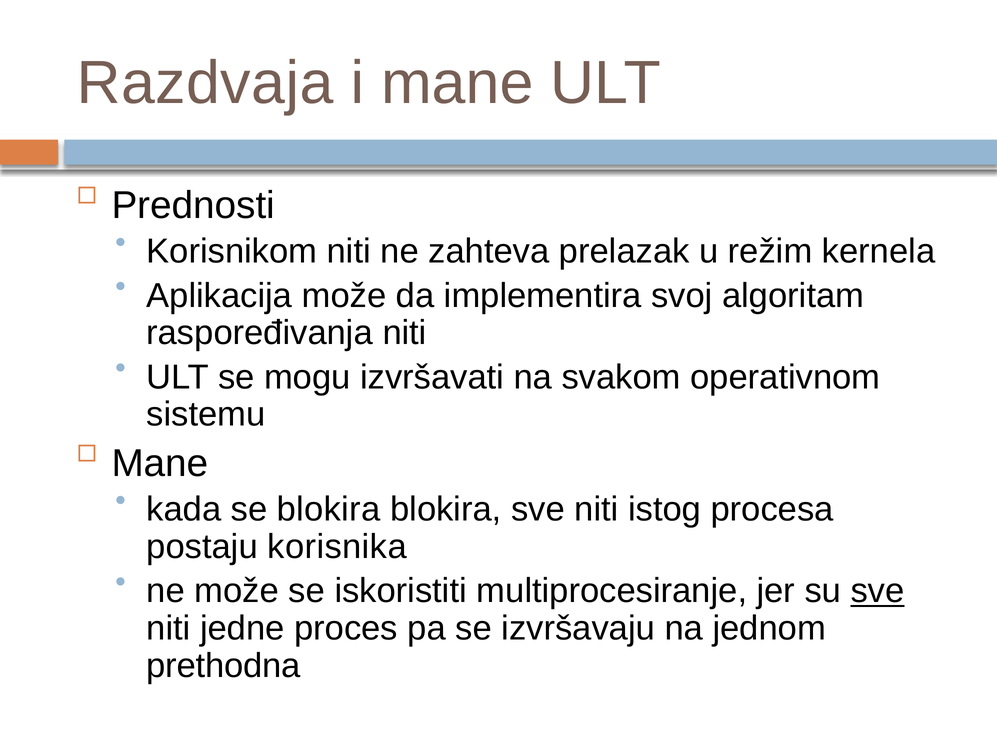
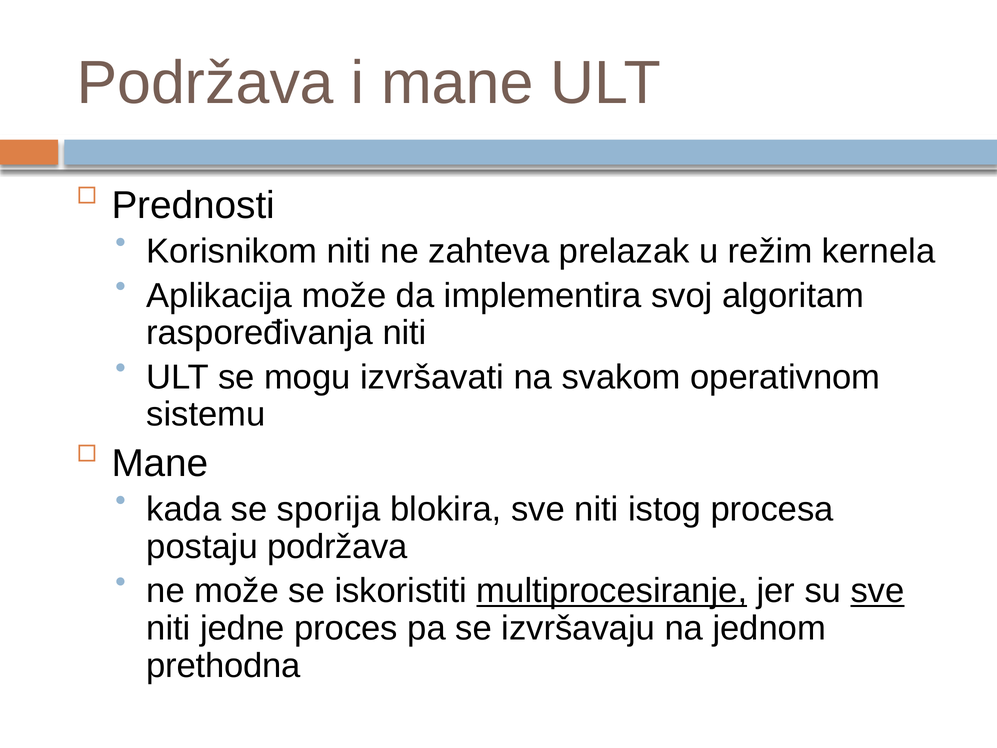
Razdvaja at (205, 83): Razdvaja -> Podržava
se blokira: blokira -> sporija
postaju korisnika: korisnika -> podržava
multiprocesiranje underline: none -> present
